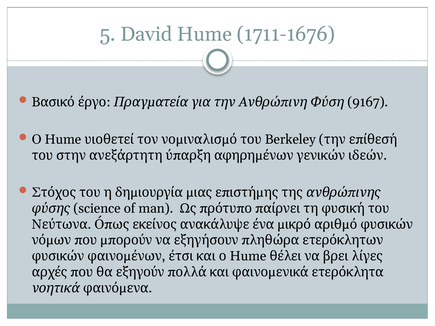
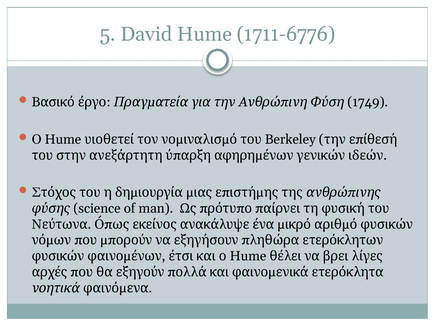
1711-1676: 1711-1676 -> 1711-6776
9167: 9167 -> 1749
